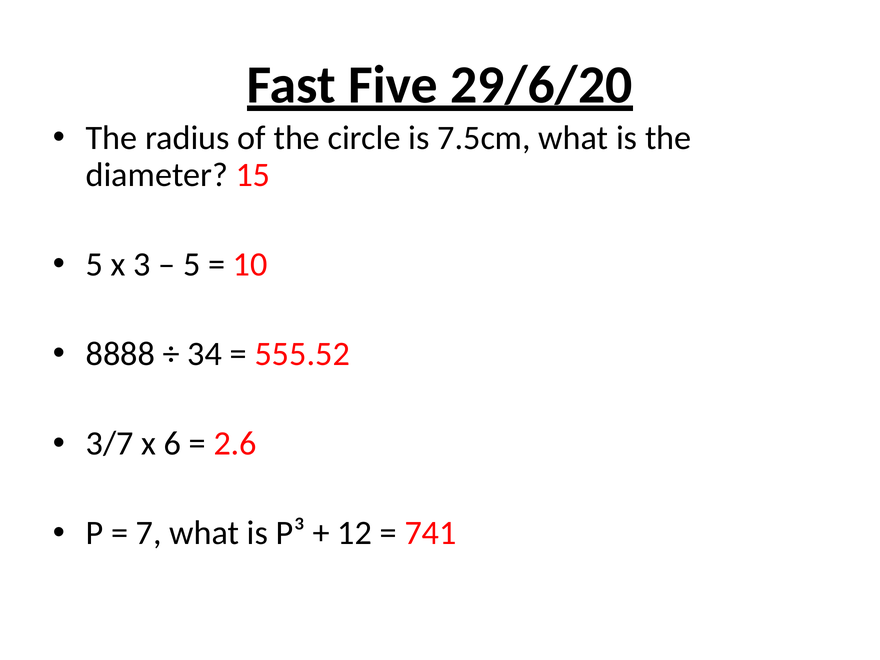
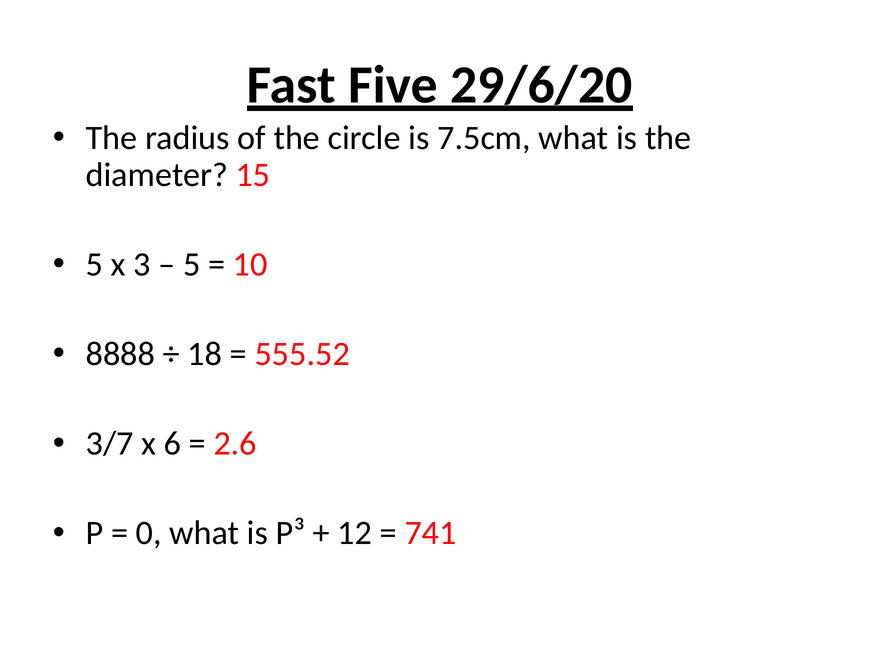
34: 34 -> 18
7: 7 -> 0
